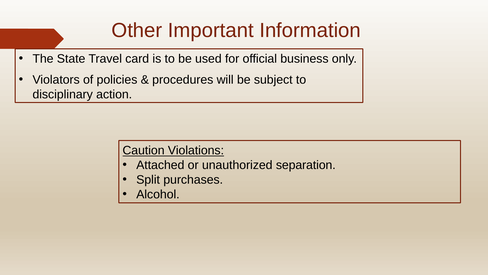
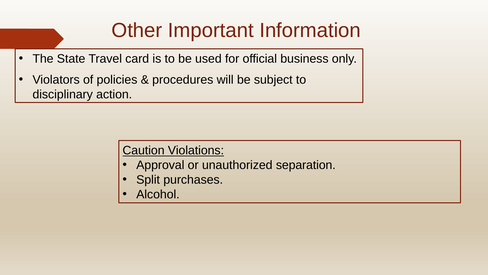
Attached: Attached -> Approval
